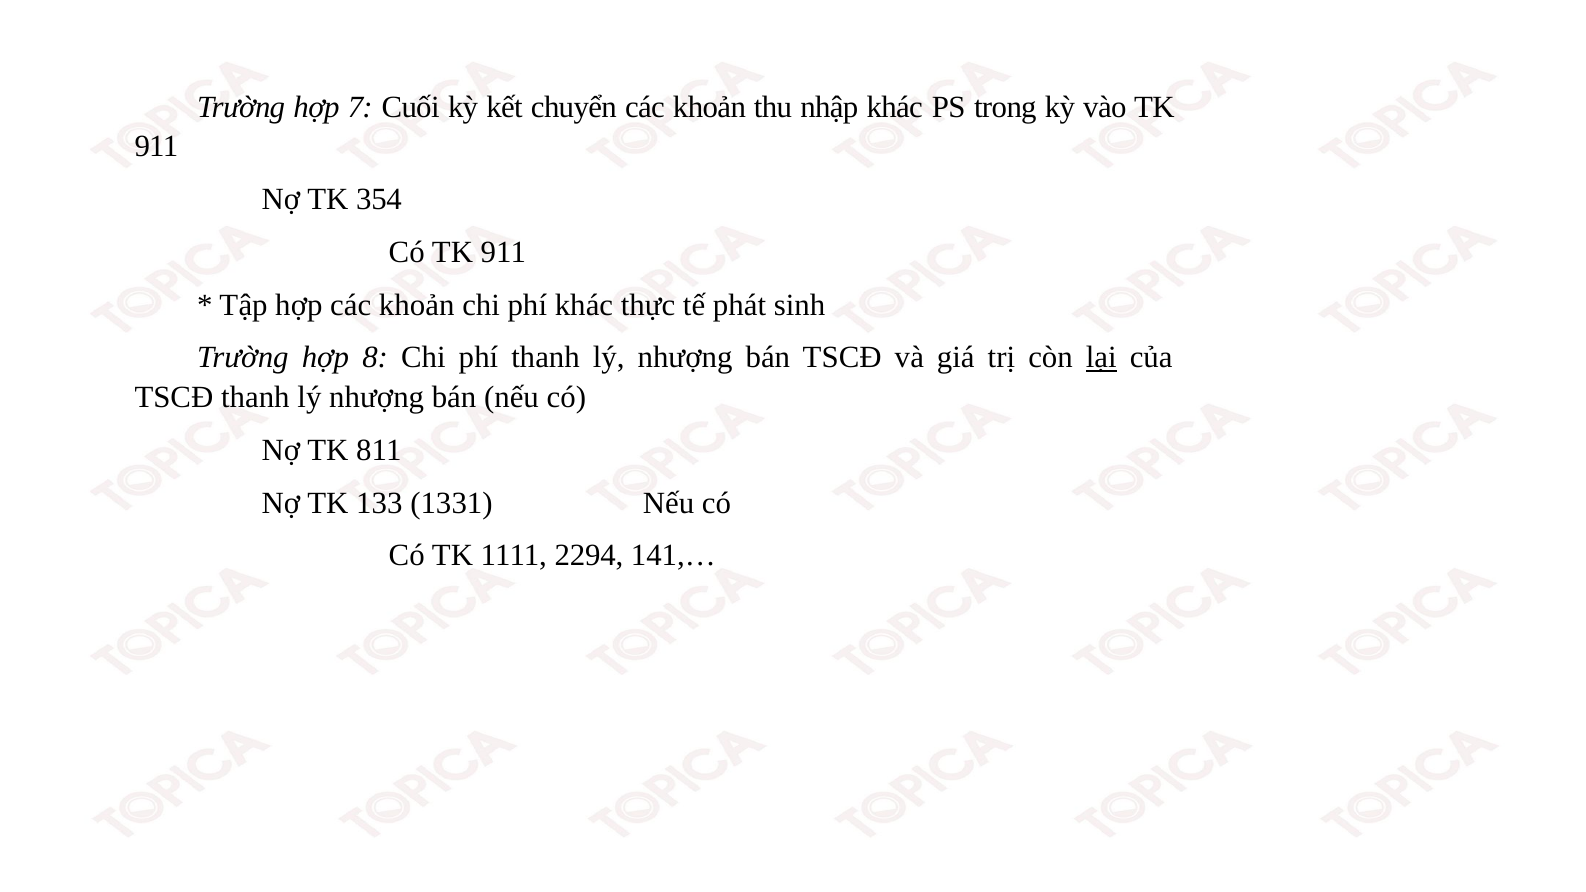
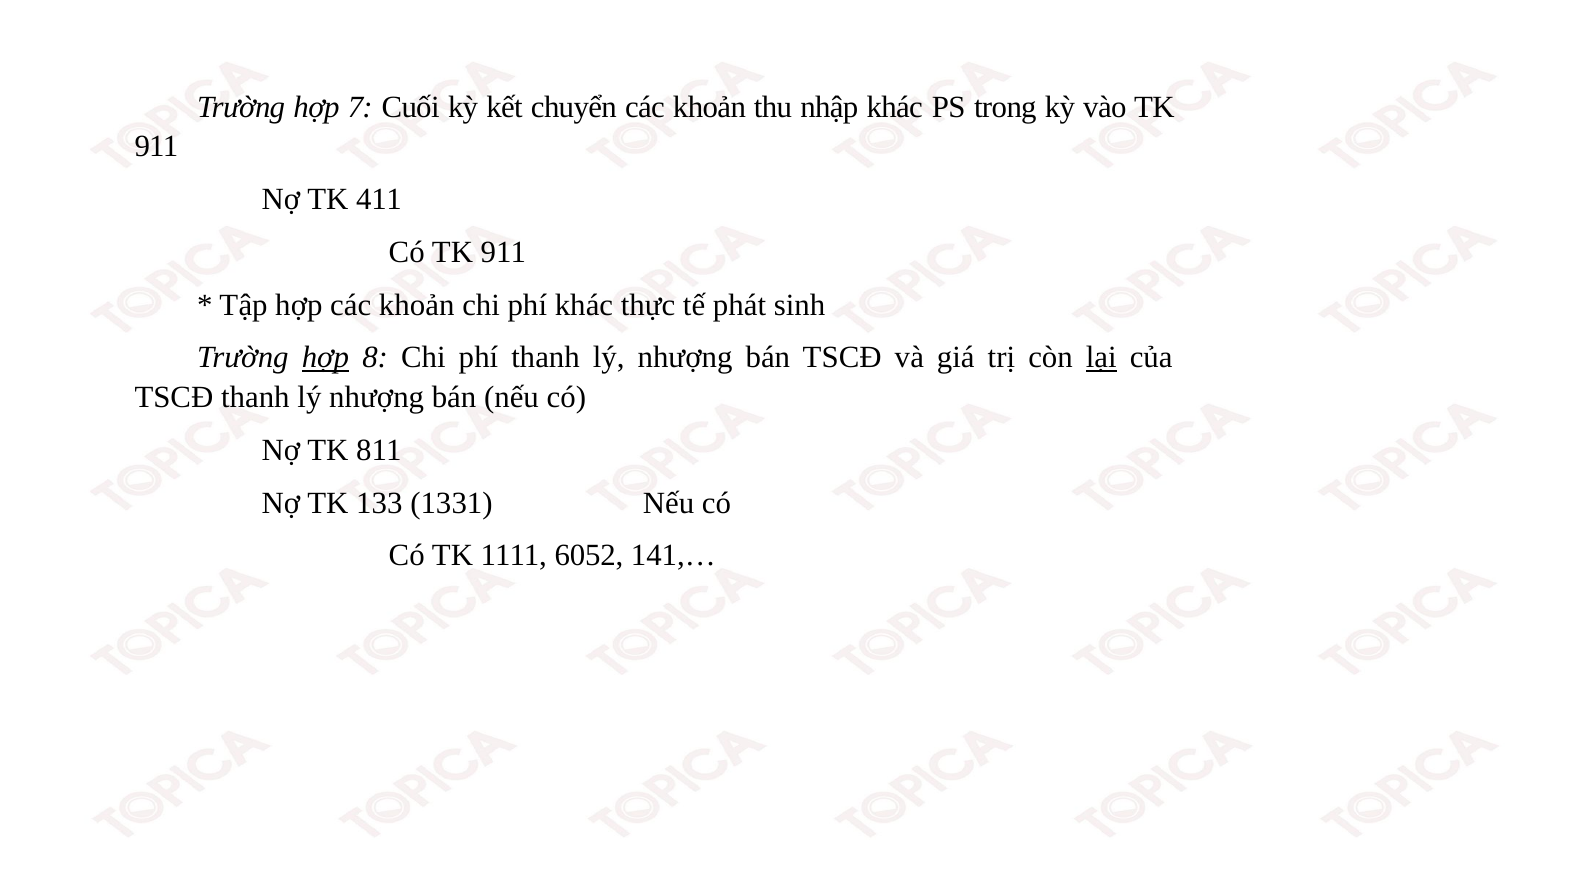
354: 354 -> 411
hợp at (325, 358) underline: none -> present
2294: 2294 -> 6052
